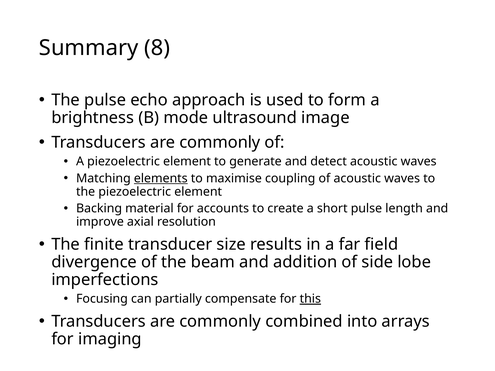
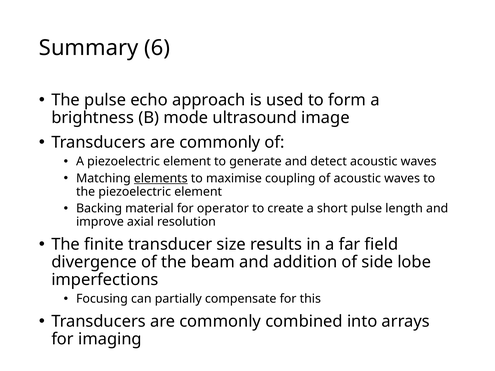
8: 8 -> 6
accounts: accounts -> operator
this underline: present -> none
